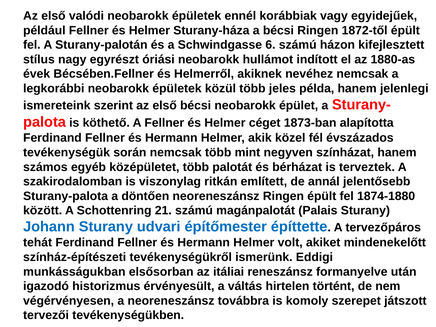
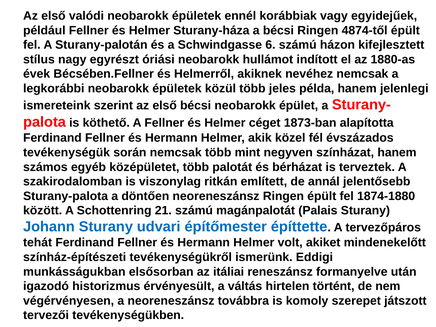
1872-től: 1872-től -> 4874-től
